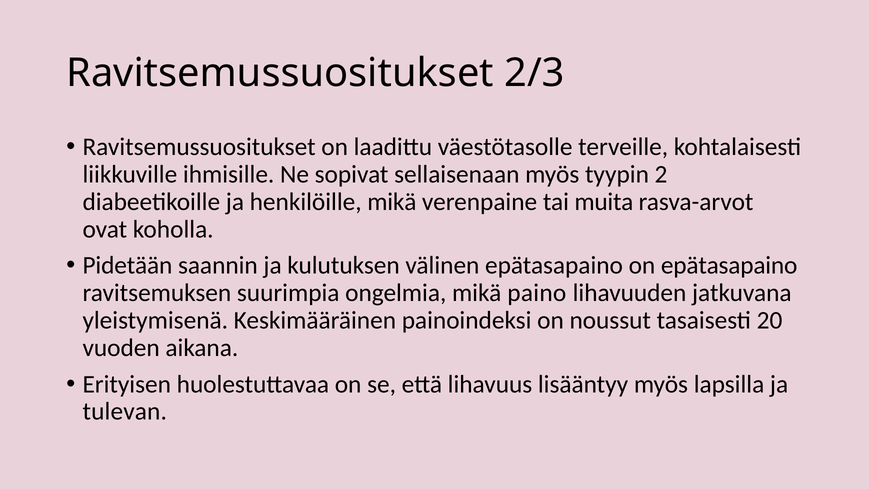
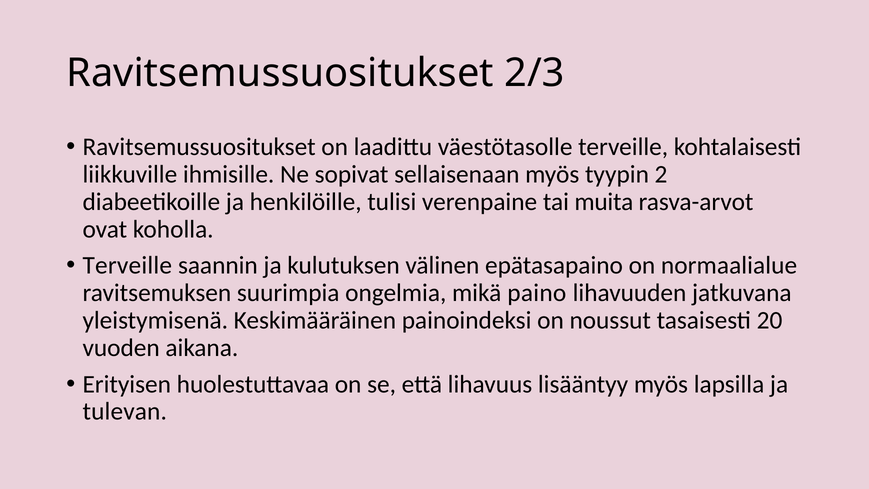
henkilöille mikä: mikä -> tulisi
Pidetään at (127, 265): Pidetään -> Terveille
on epätasapaino: epätasapaino -> normaalialue
